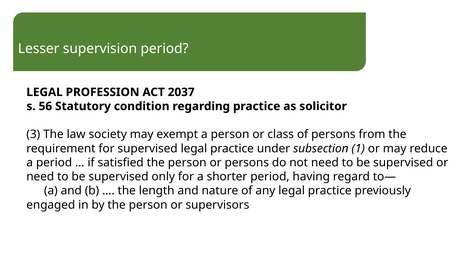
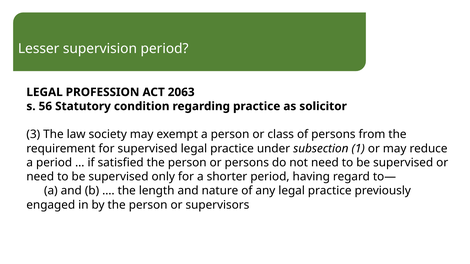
2037: 2037 -> 2063
